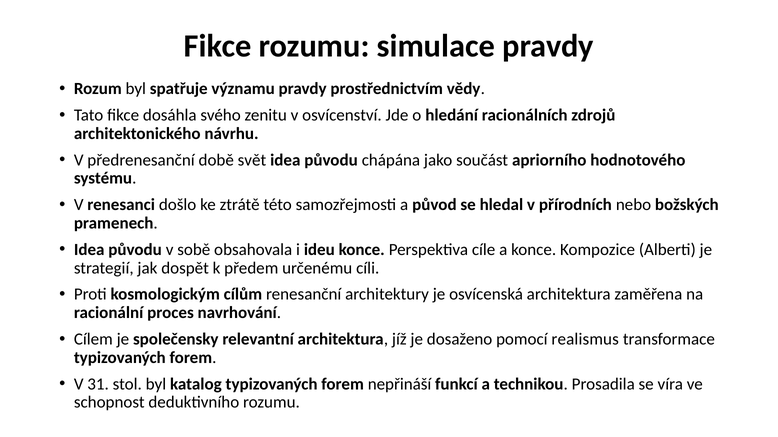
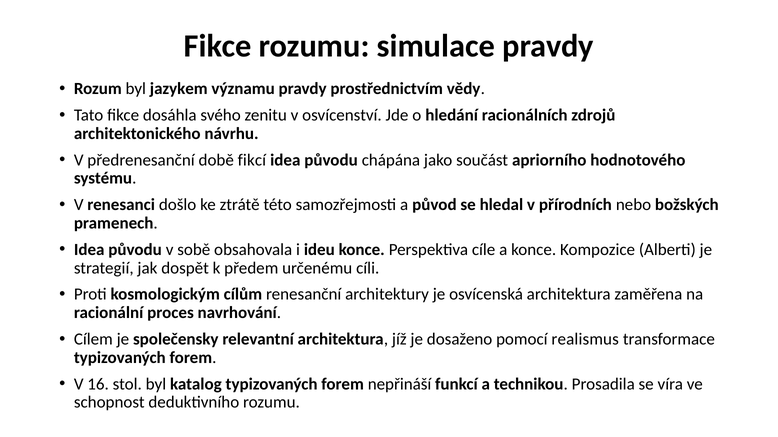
spatřuje: spatřuje -> jazykem
svět: svět -> fikcí
31: 31 -> 16
